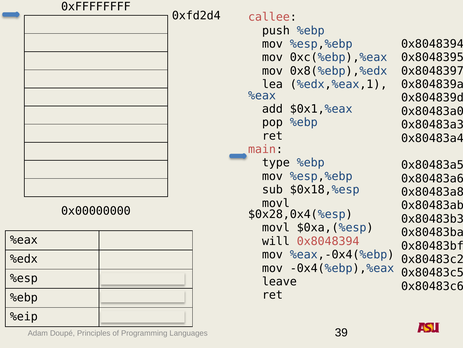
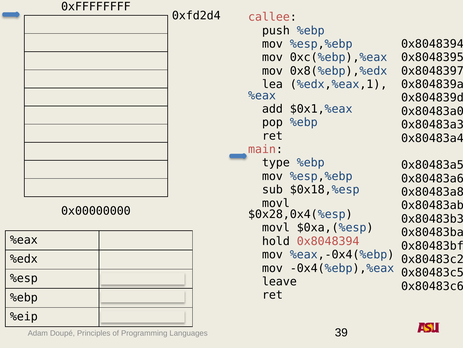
will: will -> hold
